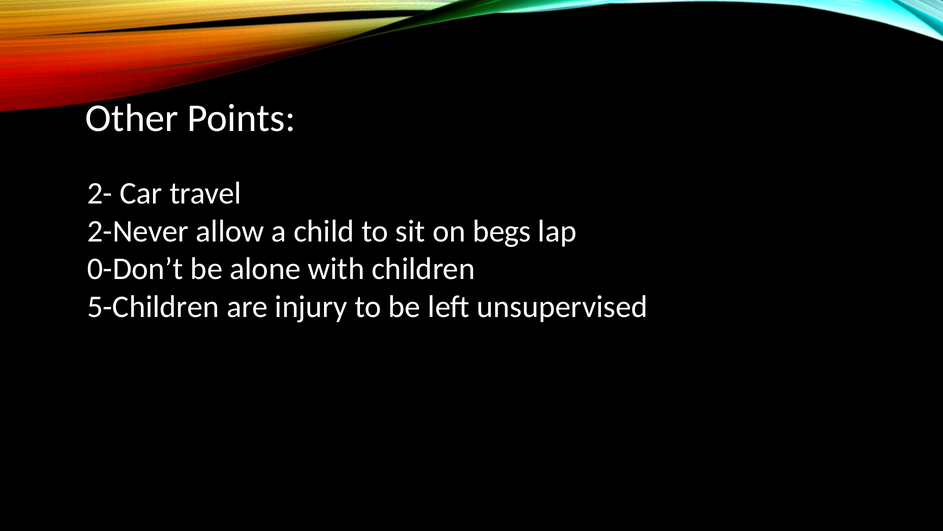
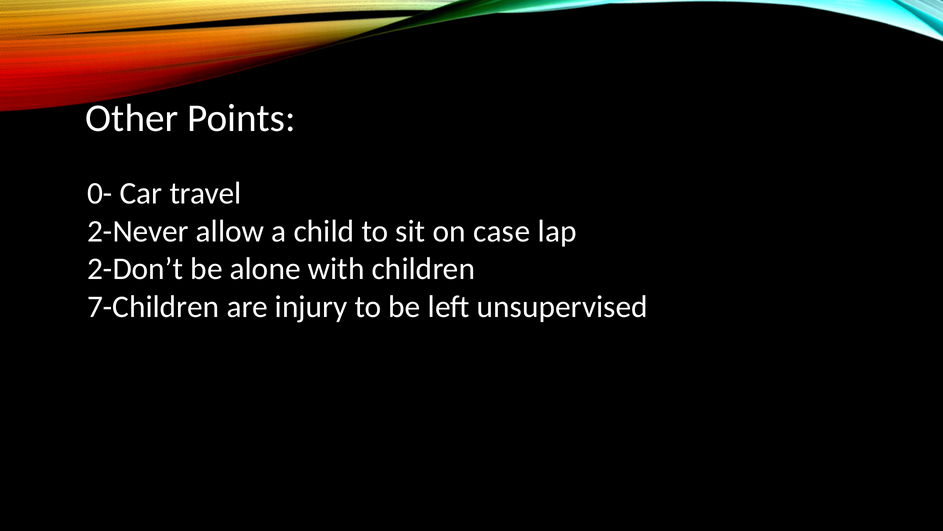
2-: 2- -> 0-
begs: begs -> case
0-Don’t: 0-Don’t -> 2-Don’t
5-Children: 5-Children -> 7-Children
